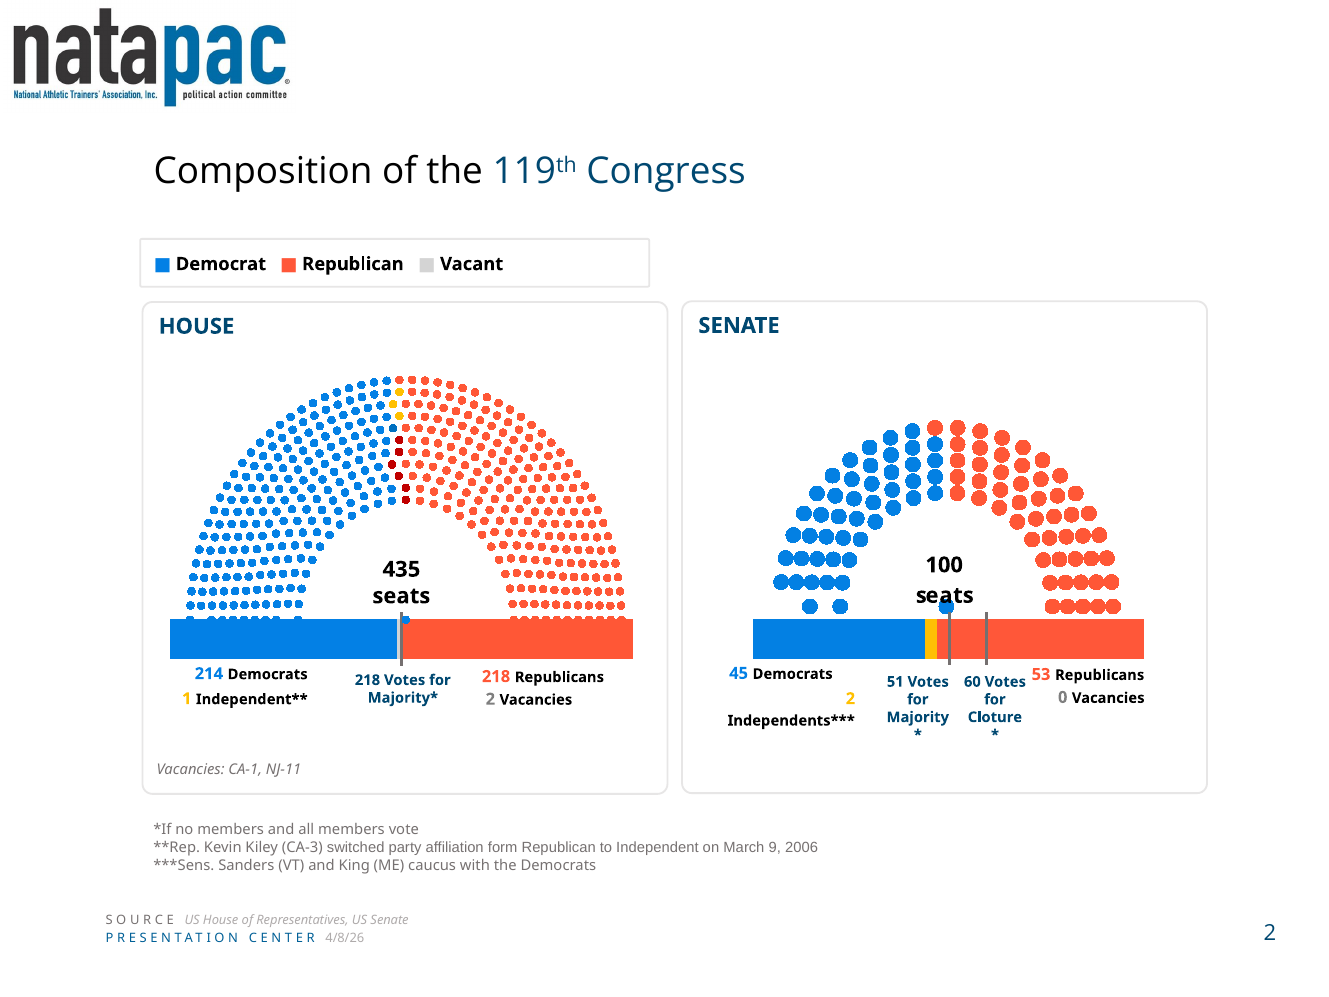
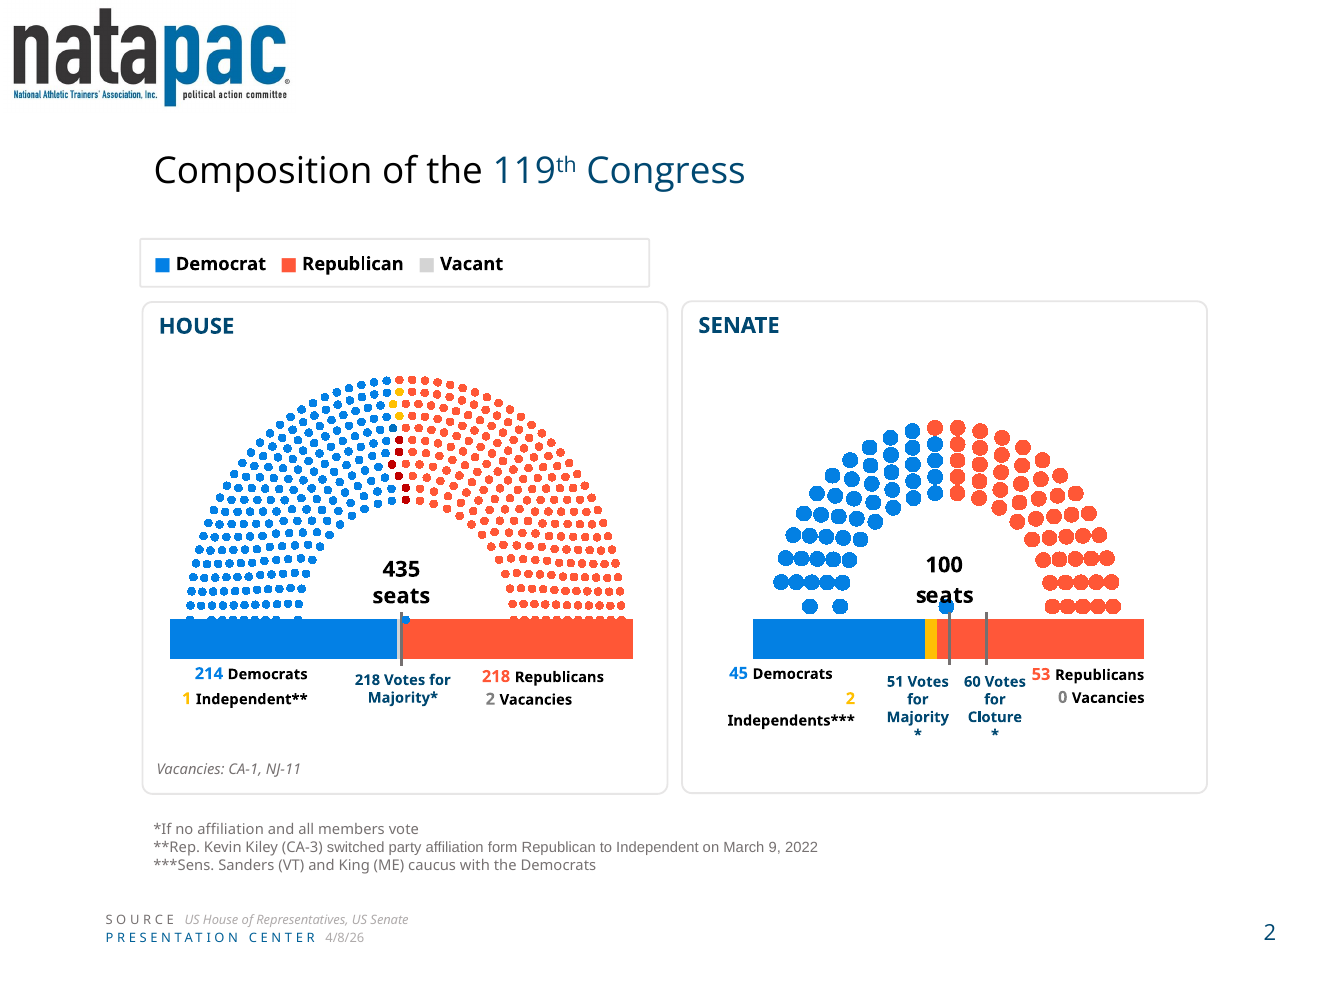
no members: members -> affiliation
2006: 2006 -> 2022
